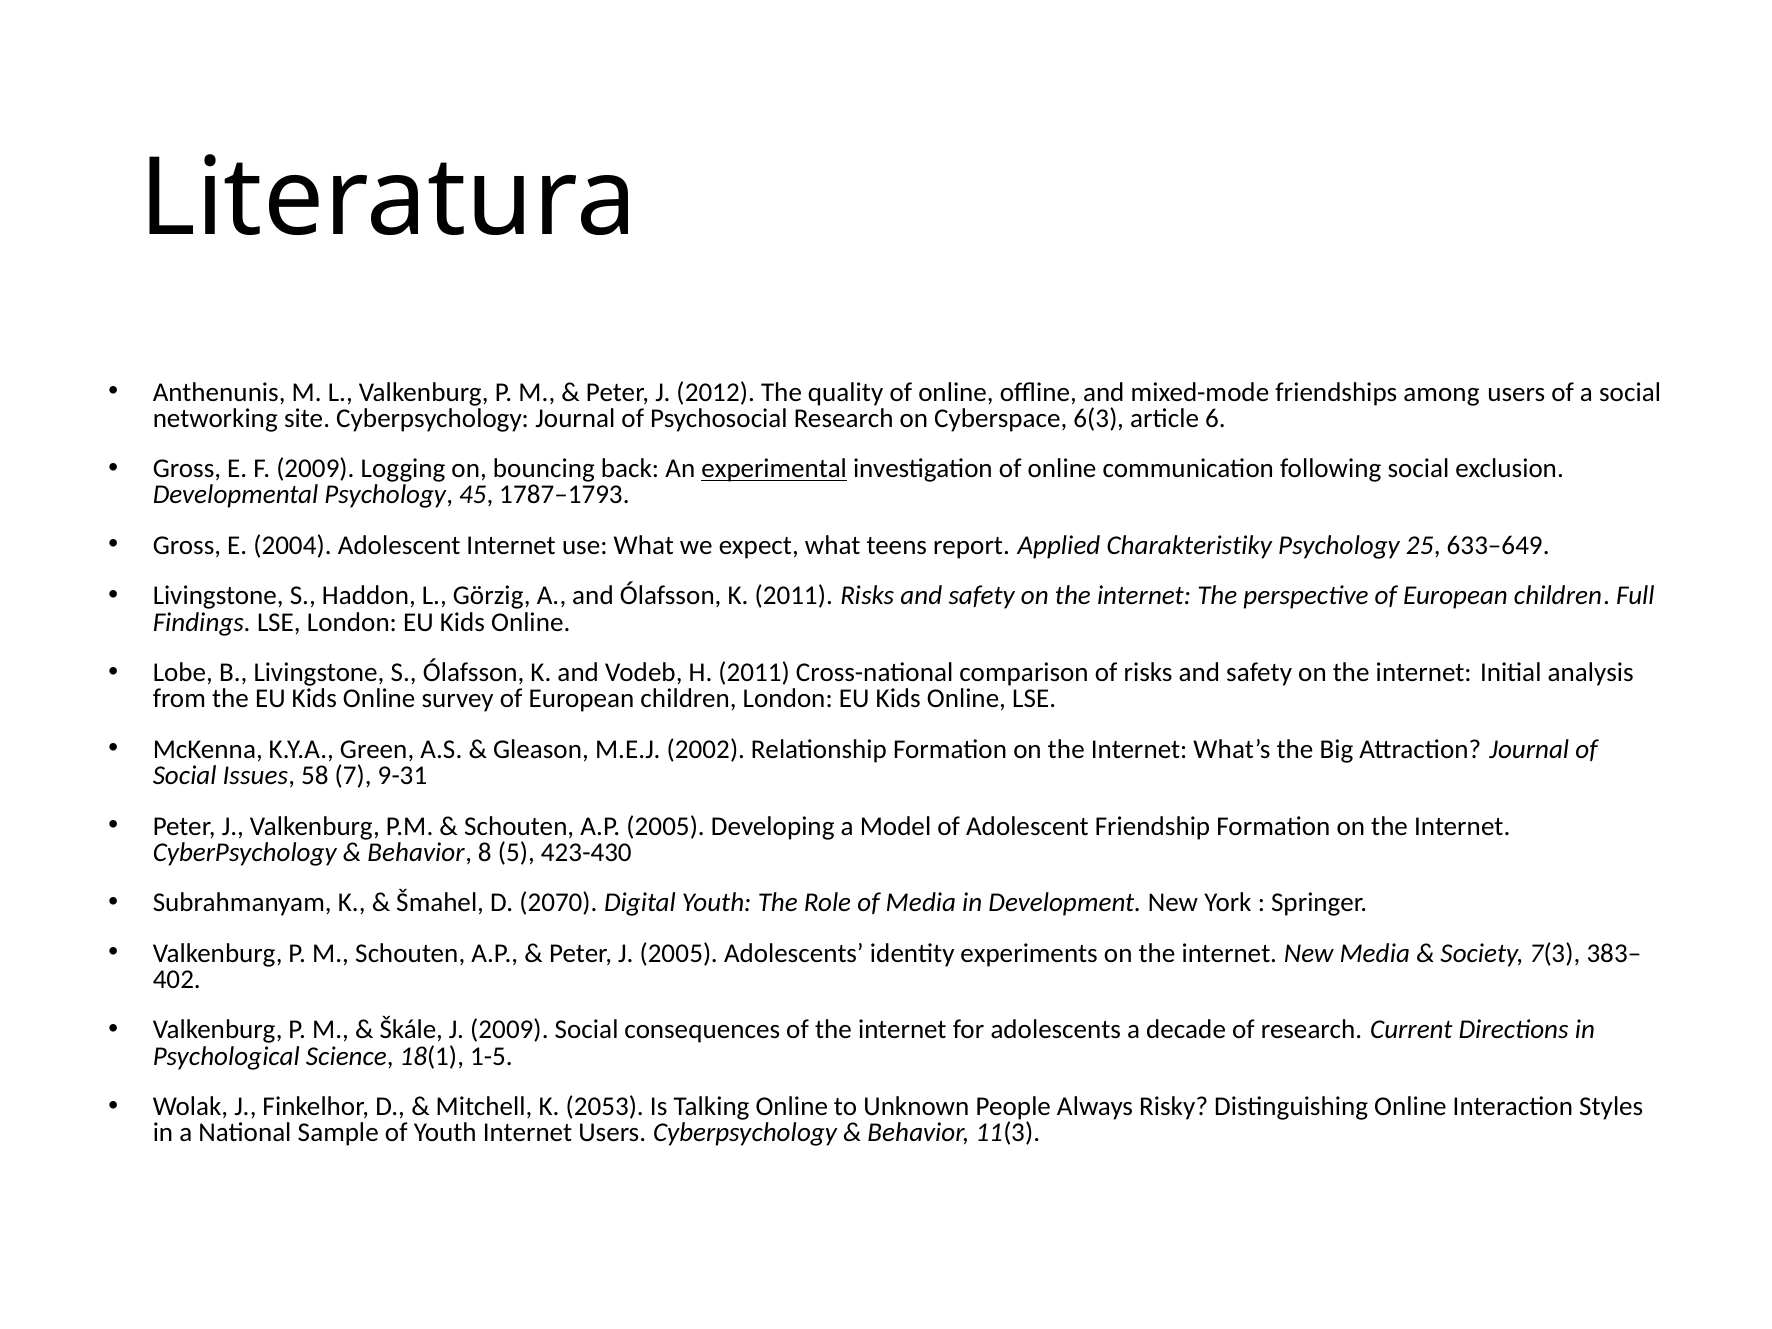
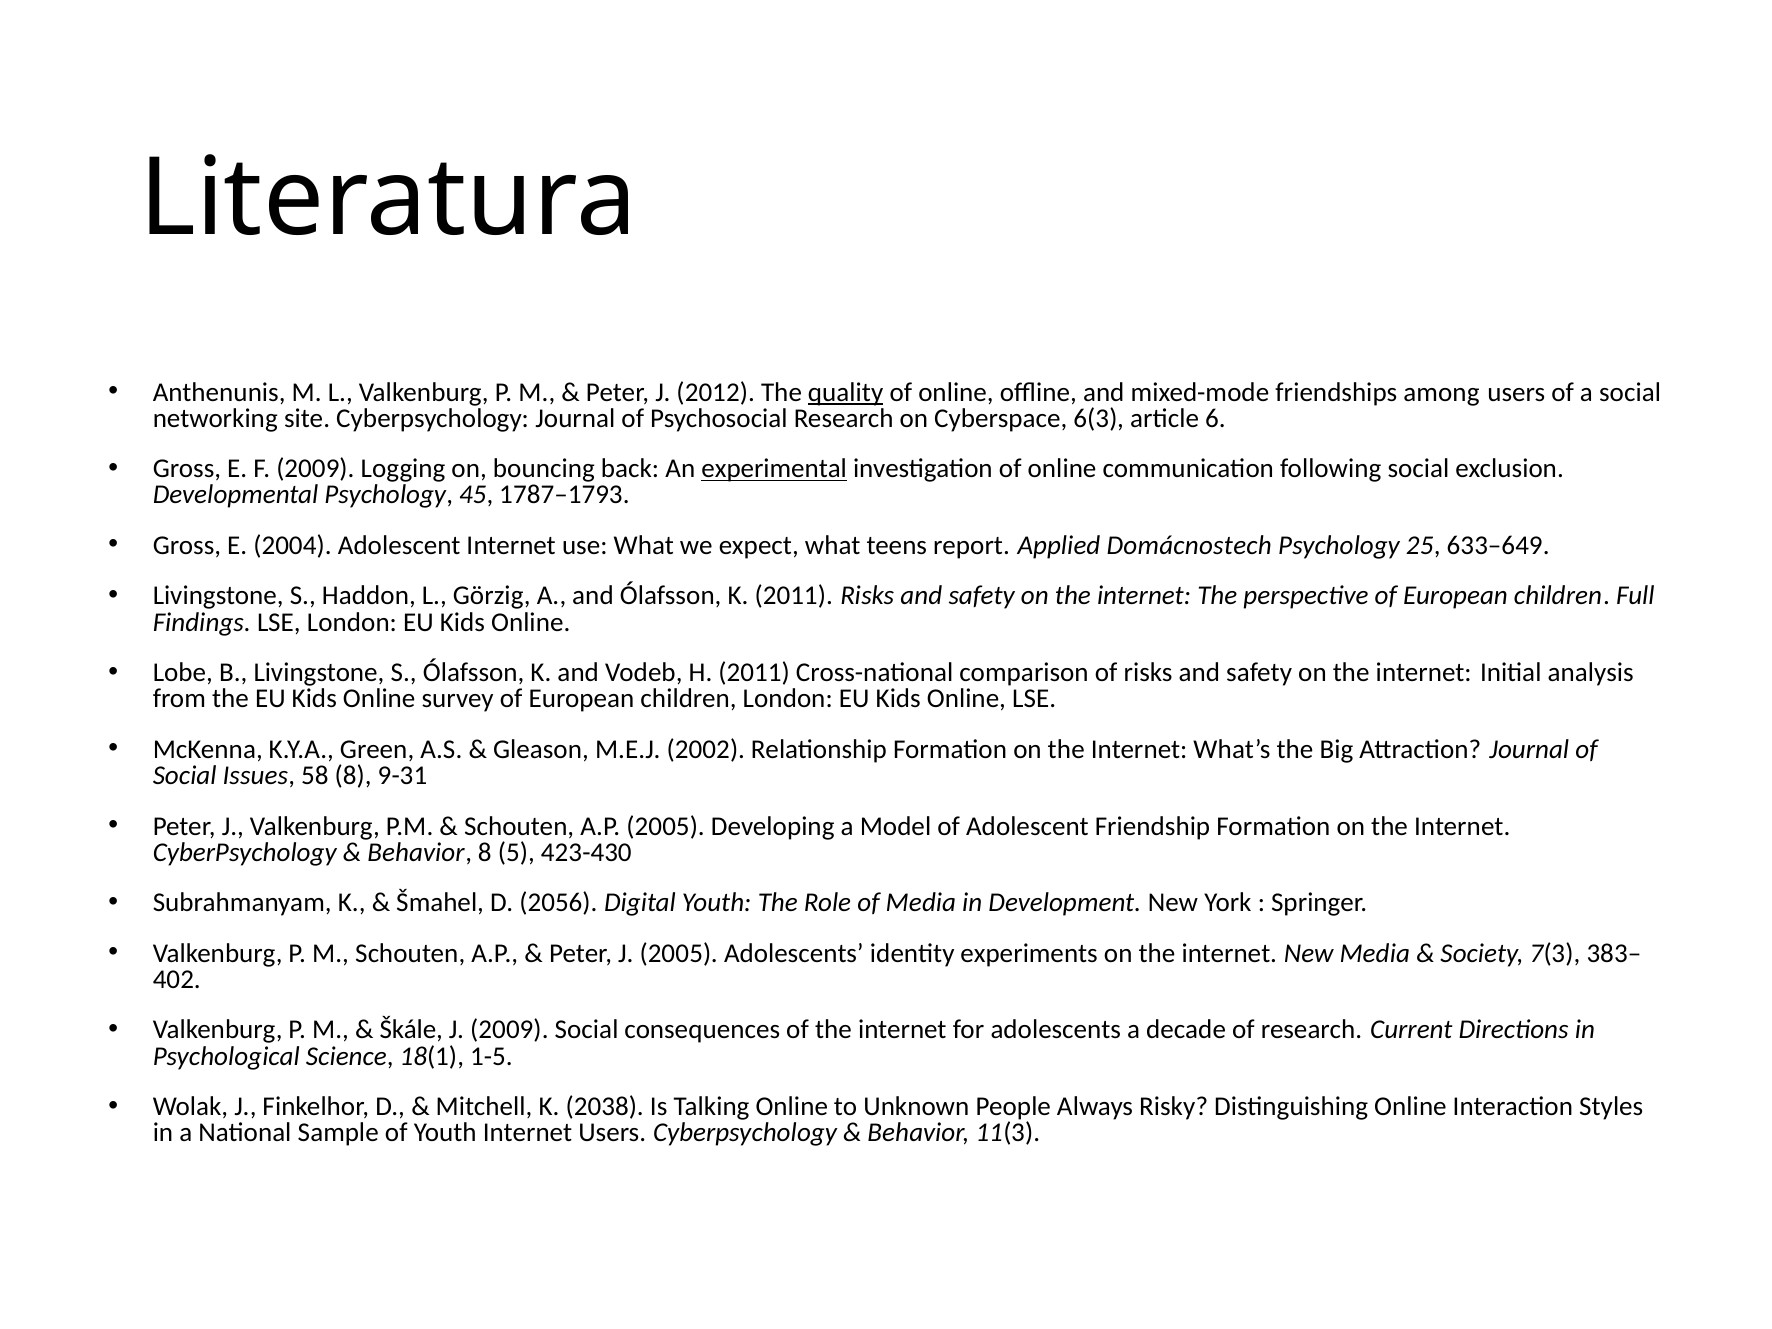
quality underline: none -> present
Charakteristiky: Charakteristiky -> Domácnostech
58 7: 7 -> 8
2070: 2070 -> 2056
2053: 2053 -> 2038
